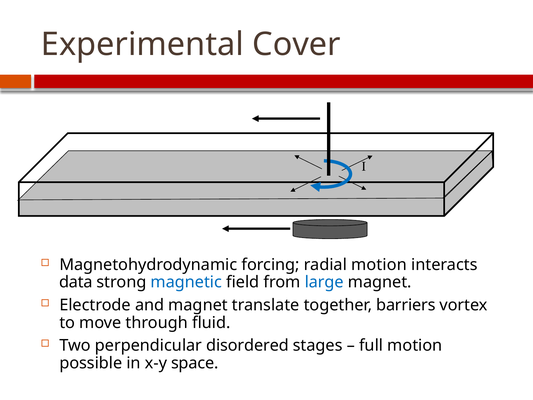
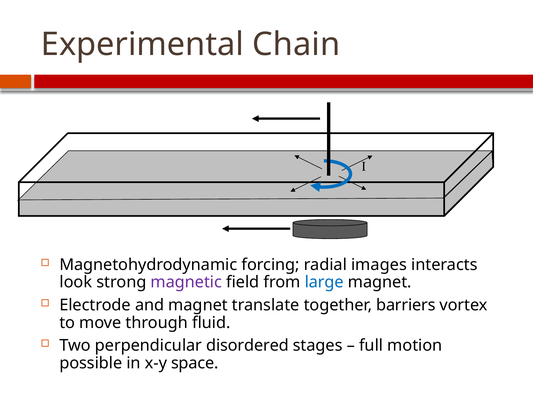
Cover: Cover -> Chain
radial motion: motion -> images
data: data -> look
magnetic colour: blue -> purple
